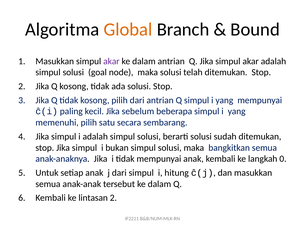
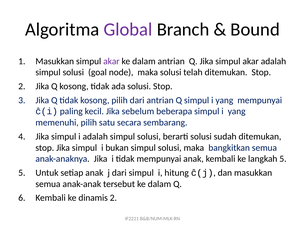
Global colour: orange -> purple
langkah 0: 0 -> 5
lintasan: lintasan -> dinamis
